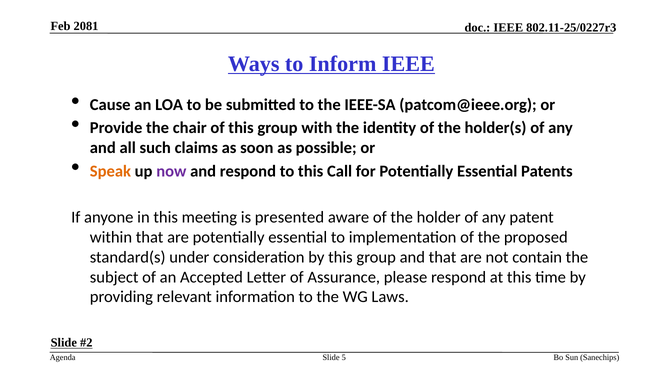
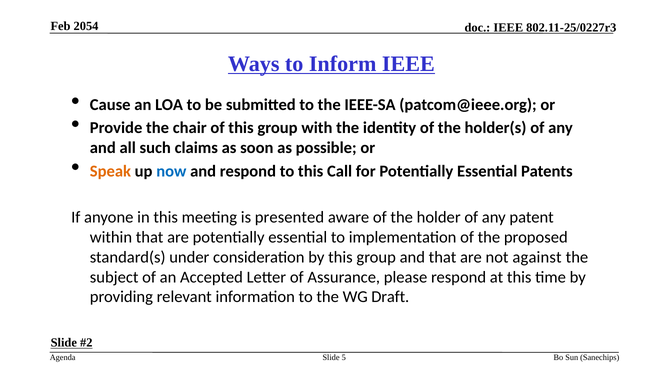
2081: 2081 -> 2054
now colour: purple -> blue
contain: contain -> against
Laws: Laws -> Draft
